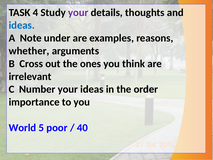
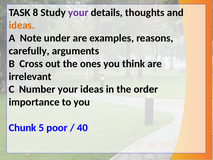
4: 4 -> 8
ideas at (22, 25) colour: blue -> orange
whether: whether -> carefully
World: World -> Chunk
